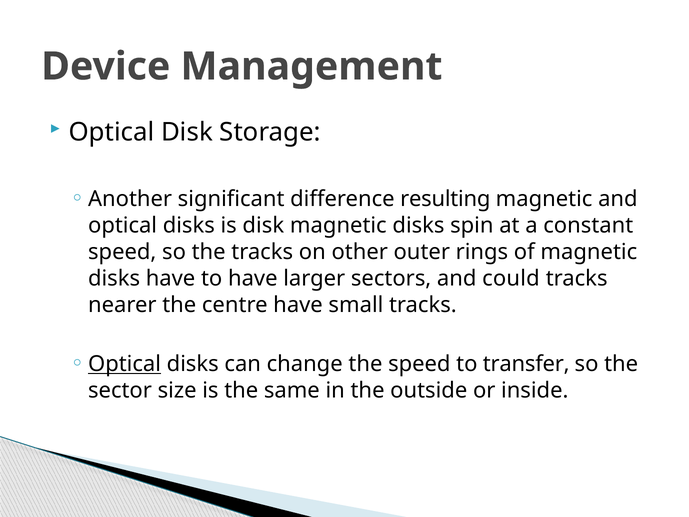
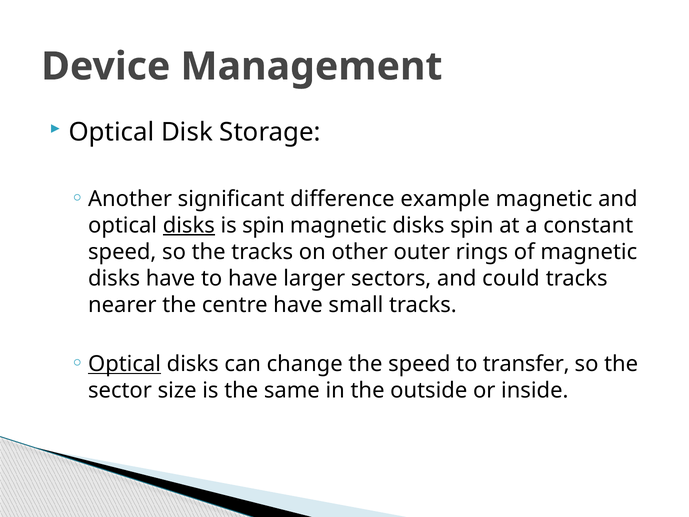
resulting: resulting -> example
disks at (189, 225) underline: none -> present
is disk: disk -> spin
